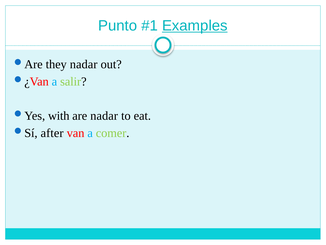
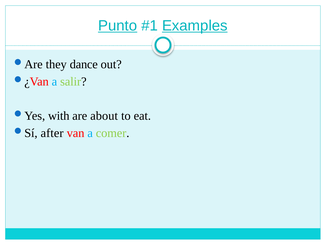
Punto underline: none -> present
they nadar: nadar -> dance
are nadar: nadar -> about
